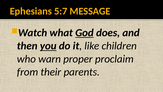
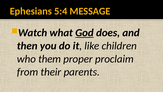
5:7: 5:7 -> 5:4
you underline: present -> none
warn: warn -> them
